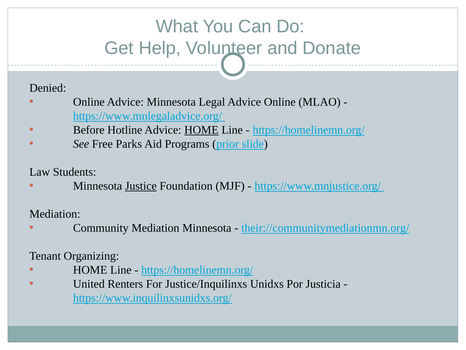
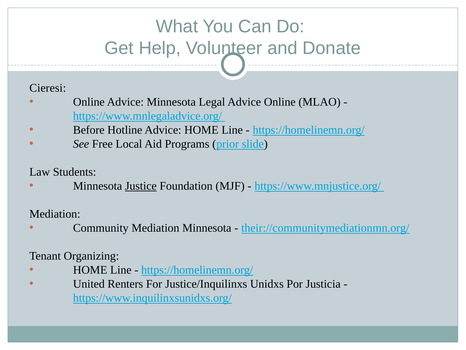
Denied: Denied -> Cieresi
HOME at (201, 130) underline: present -> none
Parks: Parks -> Local
